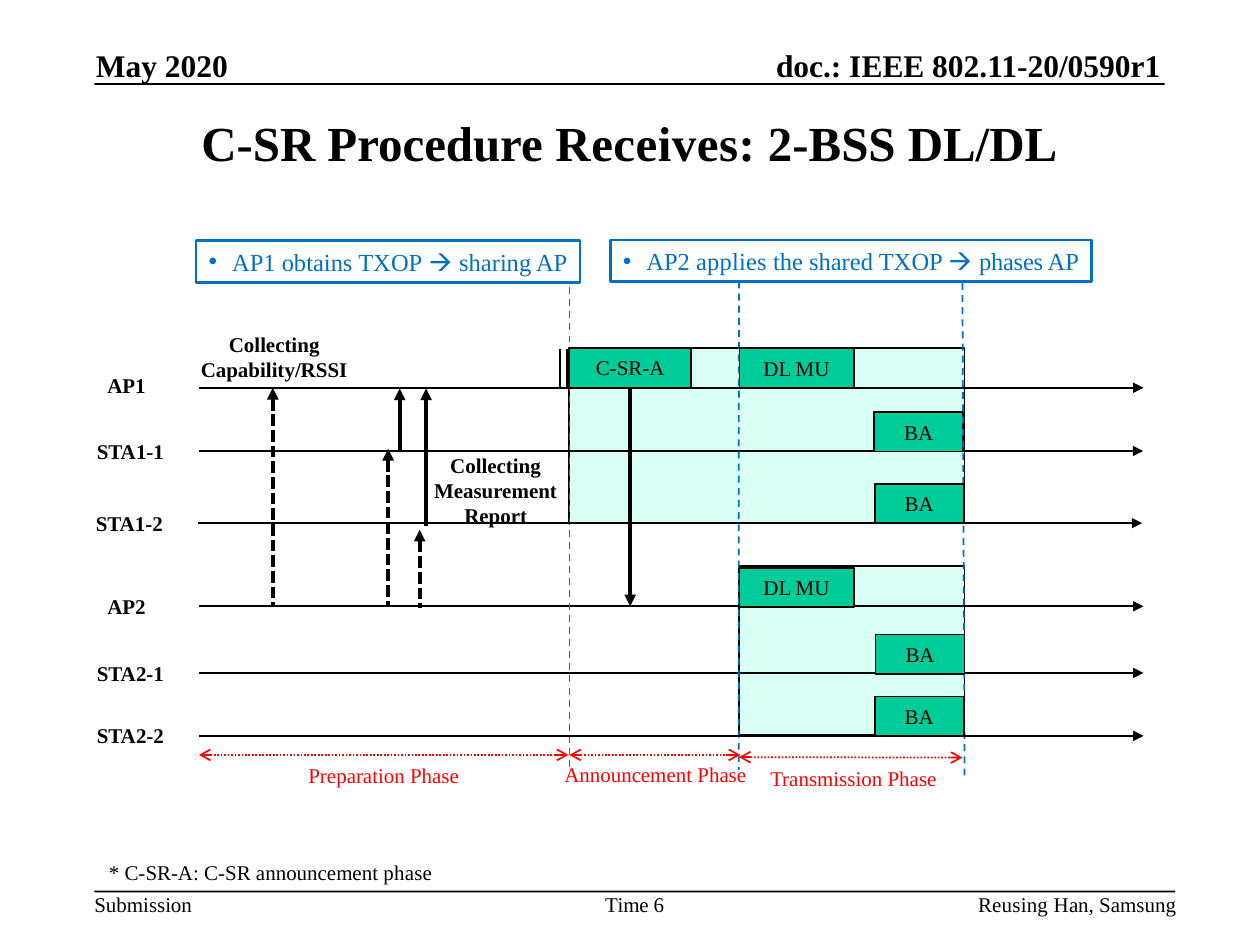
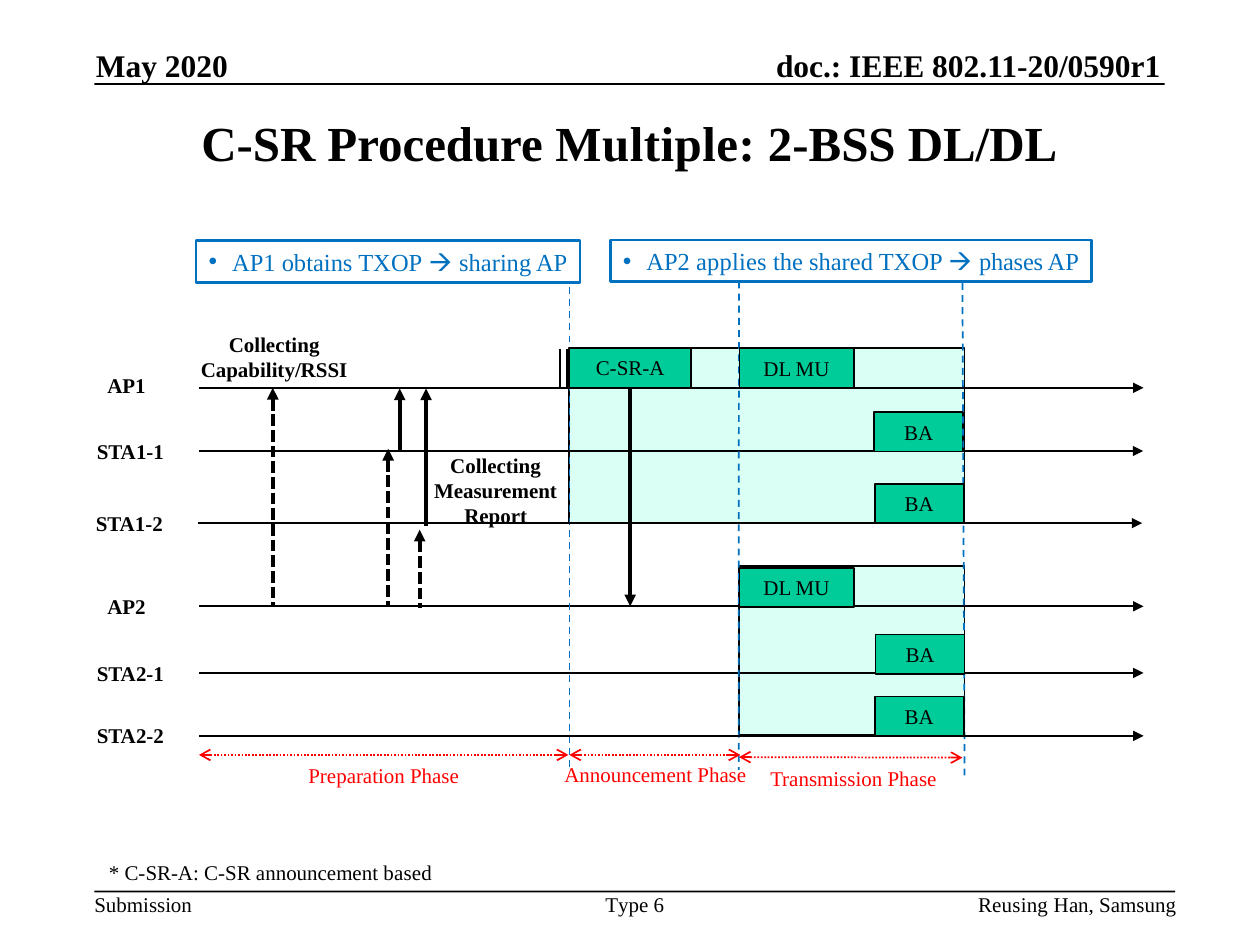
Receives: Receives -> Multiple
C-SR announcement phase: phase -> based
Time: Time -> Type
